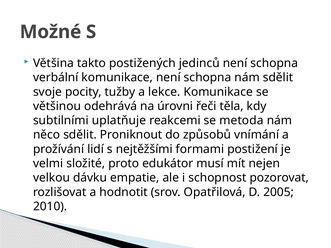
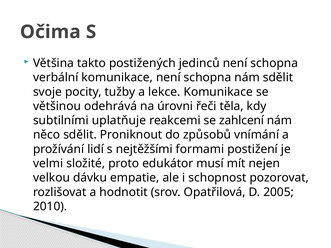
Možné: Možné -> Očima
metoda: metoda -> zahlcení
